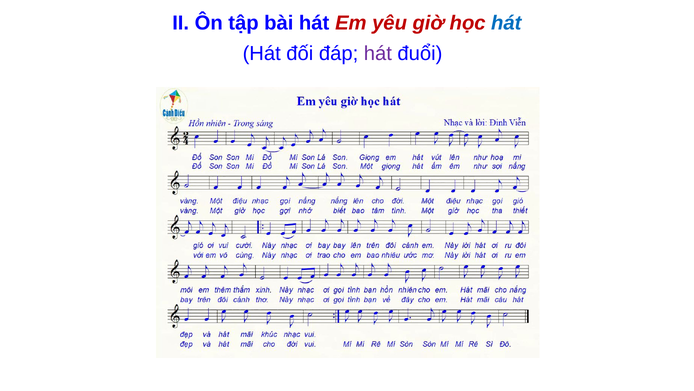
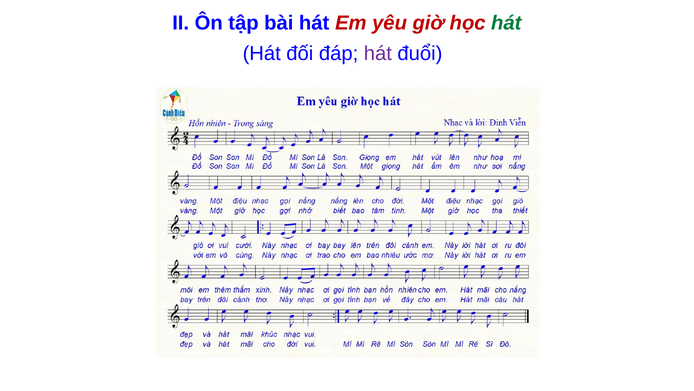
hát at (506, 23) colour: blue -> green
